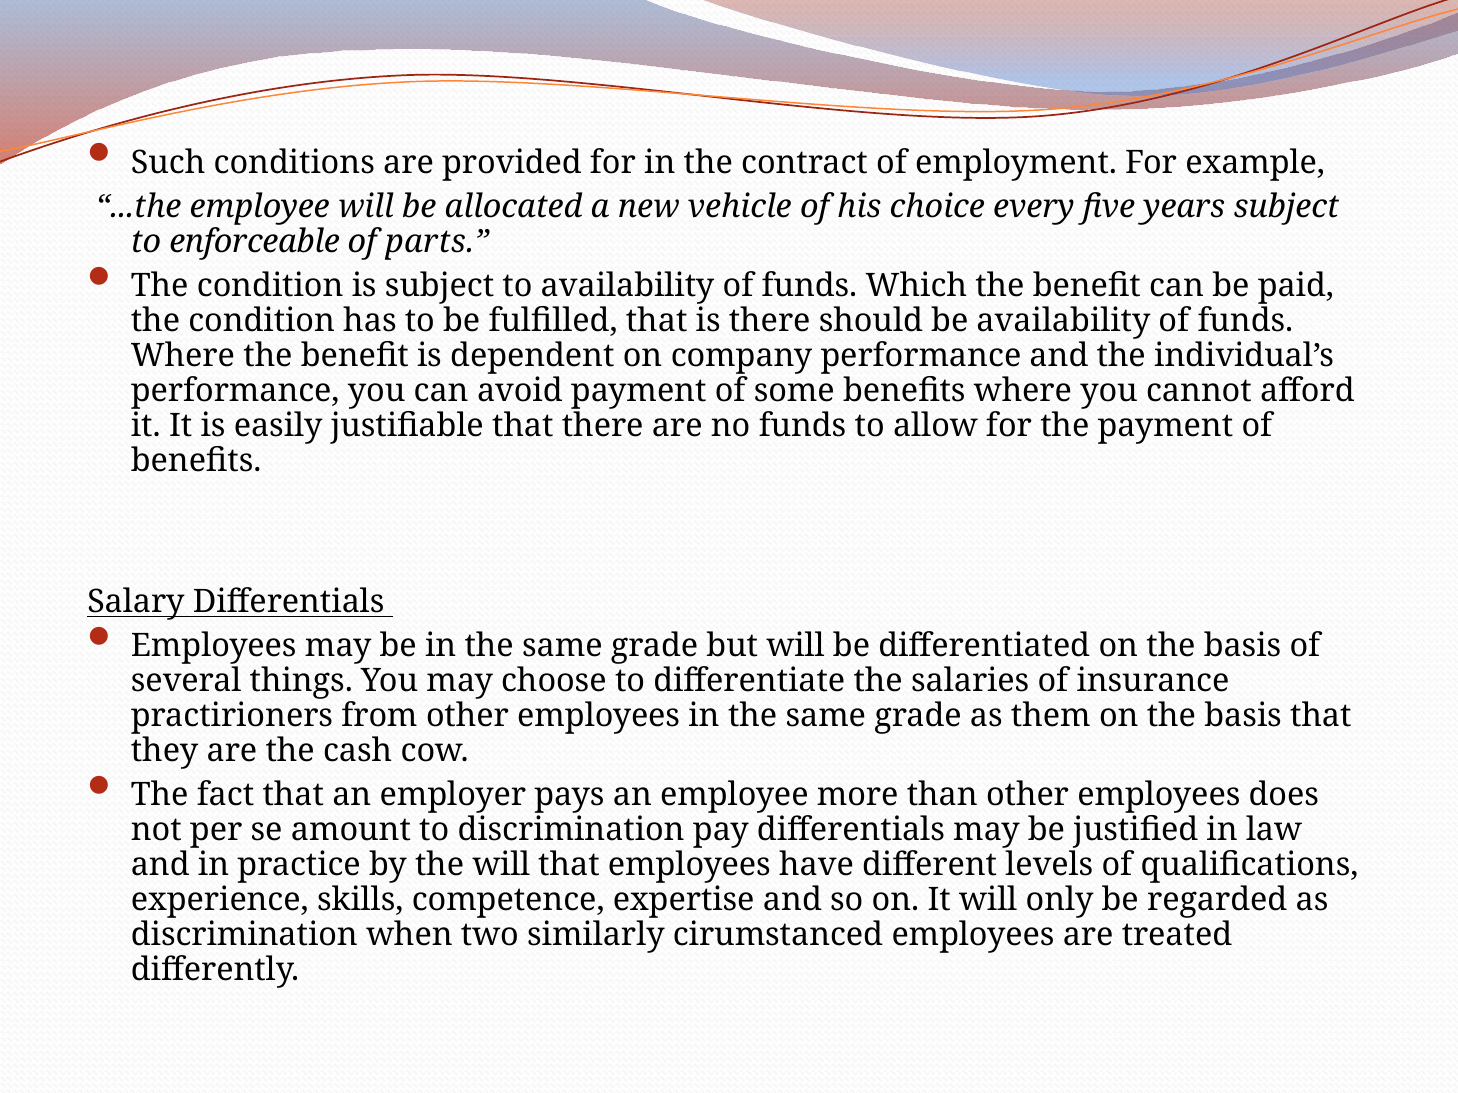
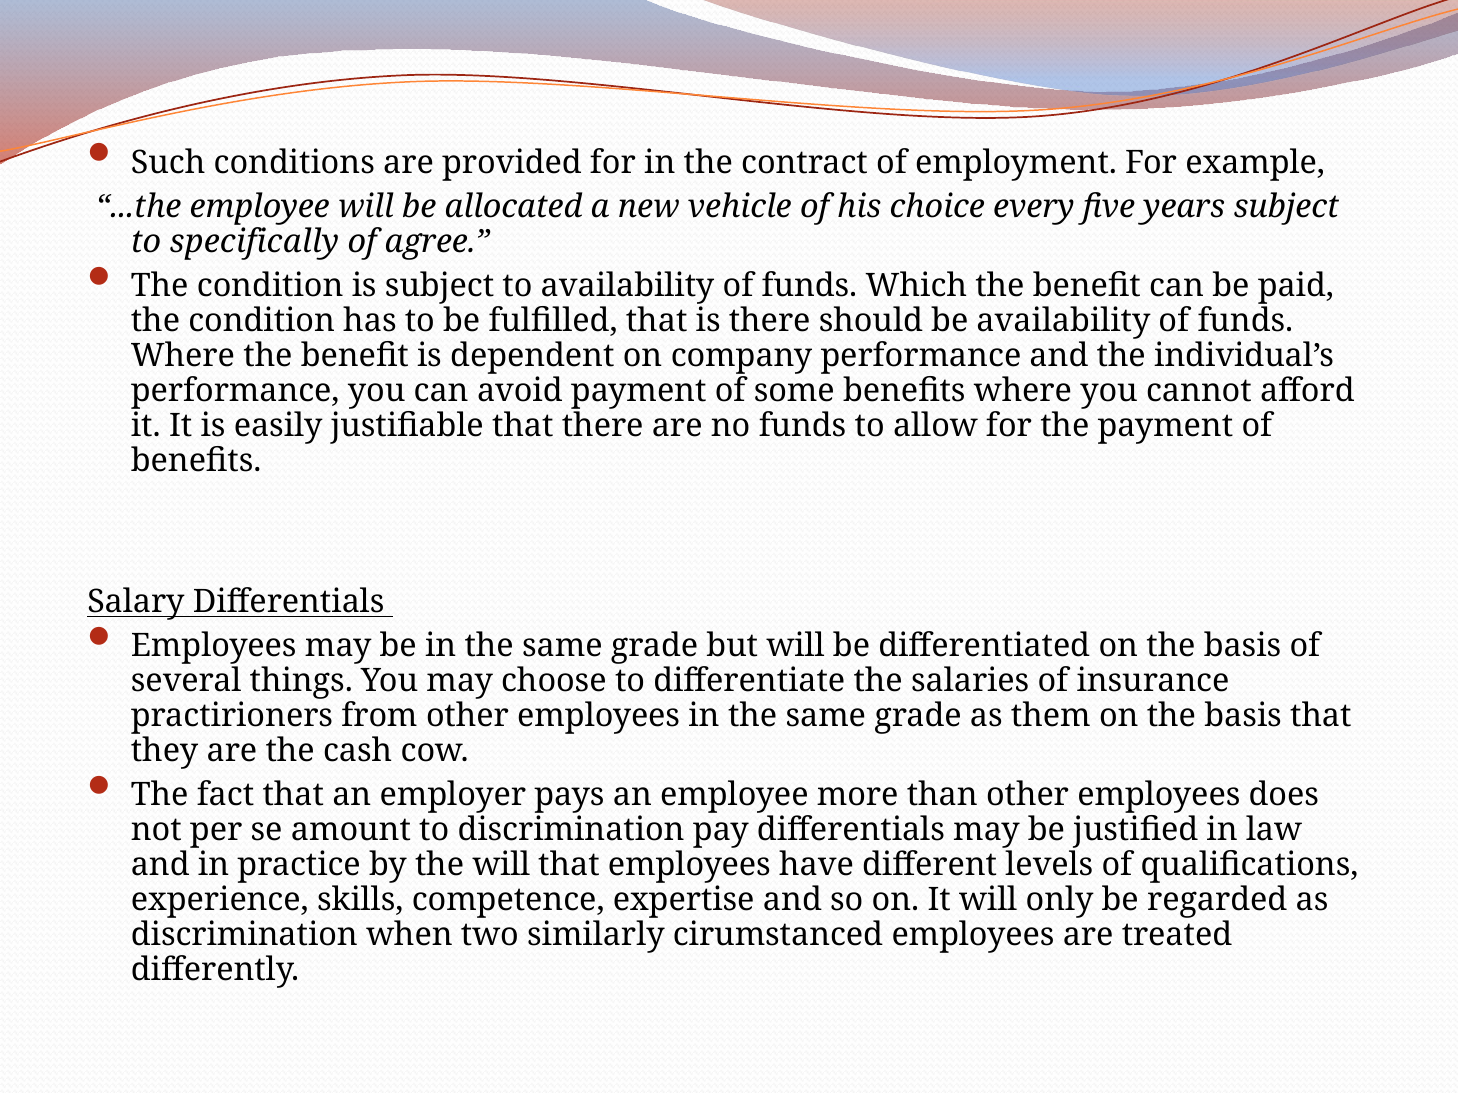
enforceable: enforceable -> specifically
parts: parts -> agree
